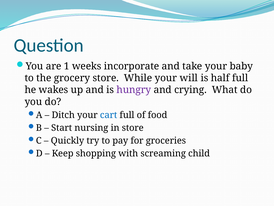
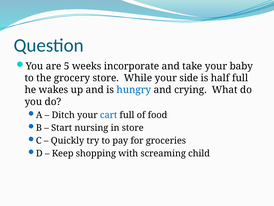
1: 1 -> 5
will: will -> side
hungry colour: purple -> blue
